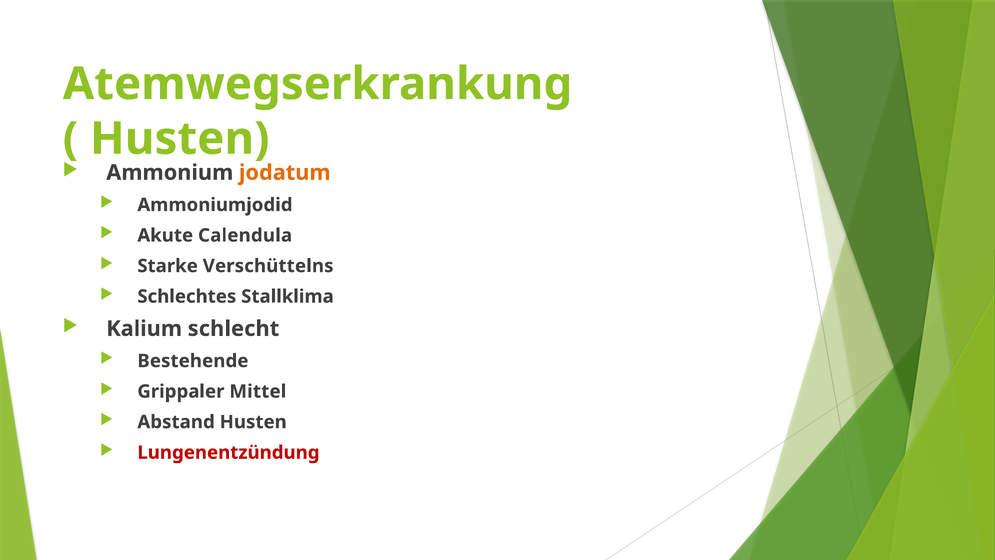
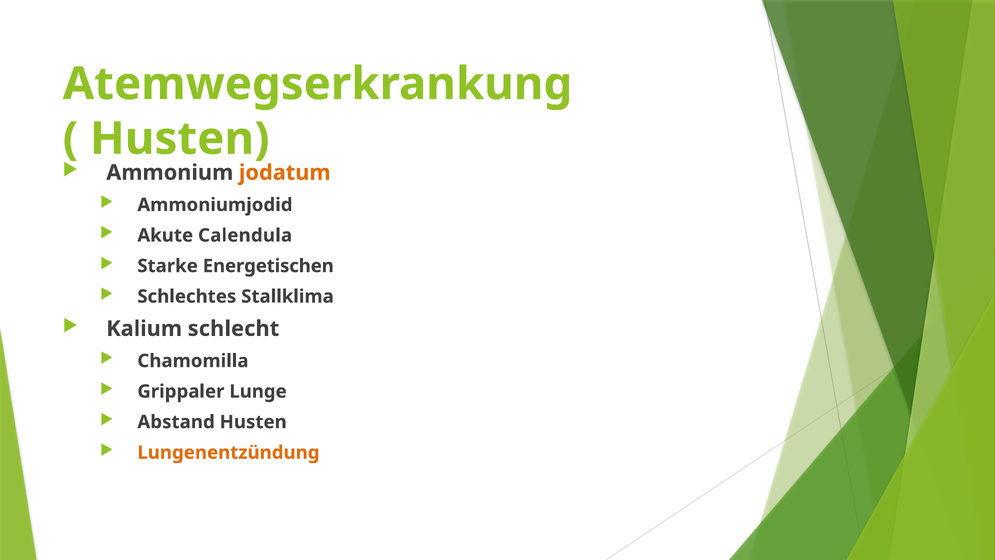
Verschüttelns: Verschüttelns -> Energetischen
Bestehende: Bestehende -> Chamomilla
Mittel: Mittel -> Lunge
Lungenentzündung colour: red -> orange
